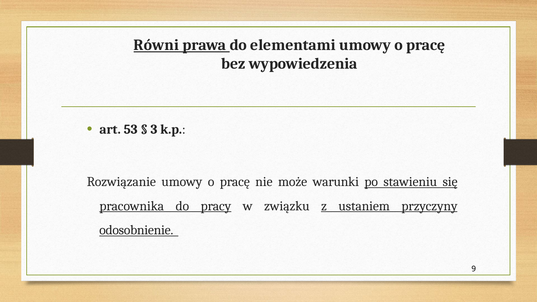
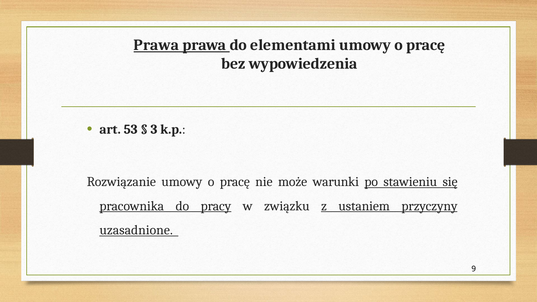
Równi at (156, 45): Równi -> Prawa
odosobnienie: odosobnienie -> uzasadnione
